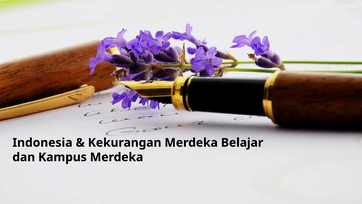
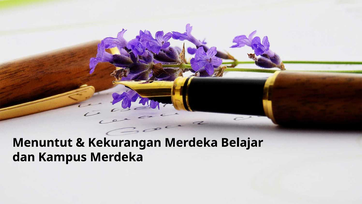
Indonesia: Indonesia -> Menuntut
